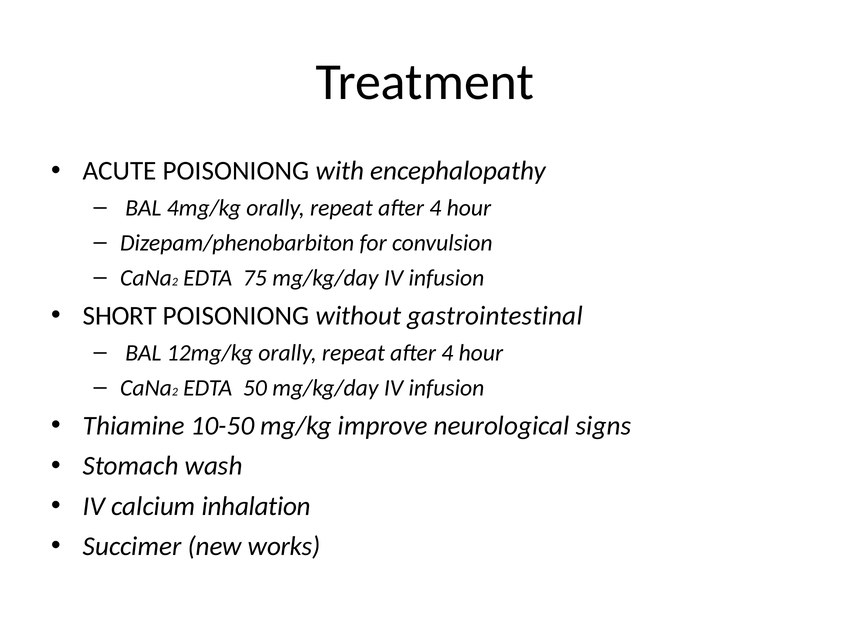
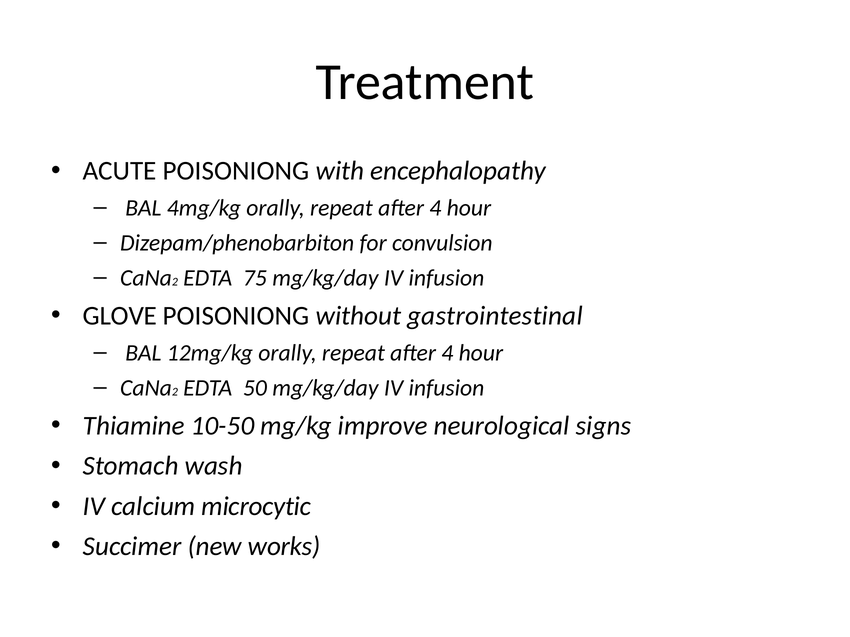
SHORT: SHORT -> GLOVE
inhalation: inhalation -> microcytic
